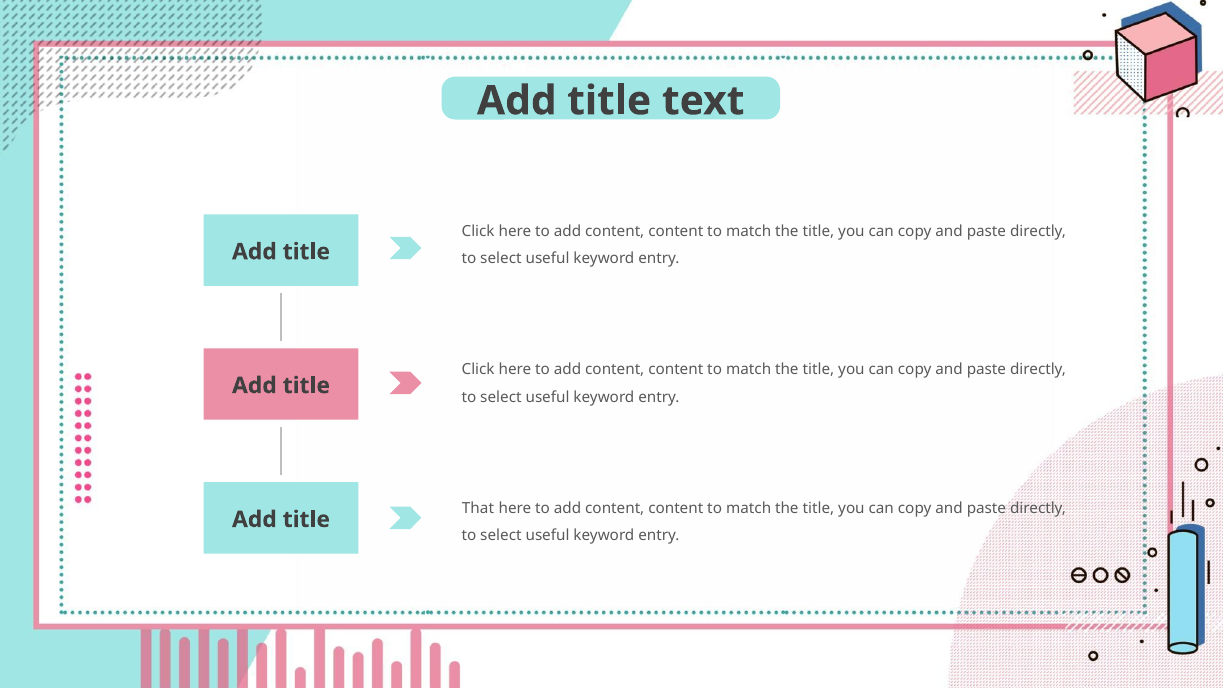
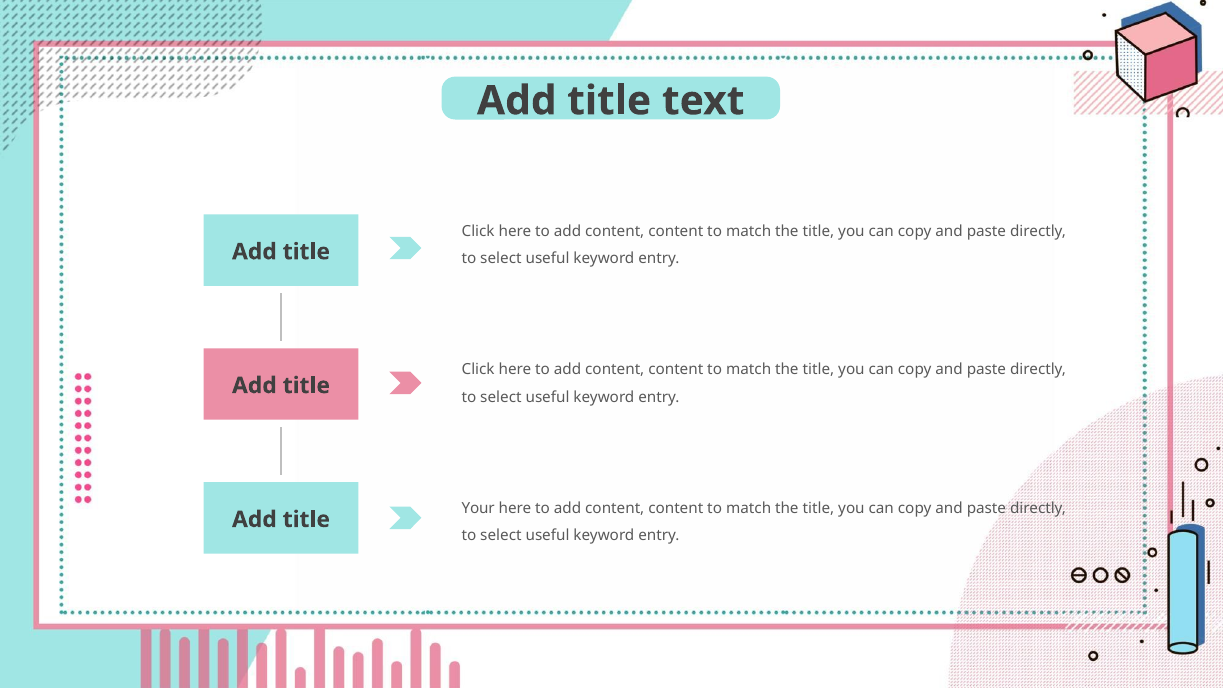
That: That -> Your
